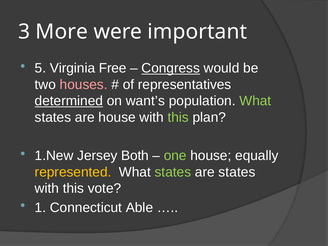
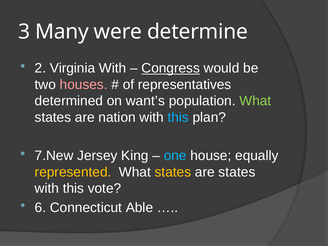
More: More -> Many
important: important -> determine
5: 5 -> 2
Virginia Free: Free -> With
determined underline: present -> none
are house: house -> nation
this at (178, 117) colour: light green -> light blue
1.New: 1.New -> 7.New
Both: Both -> King
one colour: light green -> light blue
states at (173, 172) colour: light green -> yellow
1: 1 -> 6
